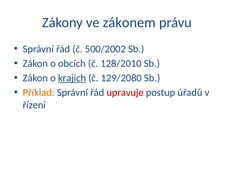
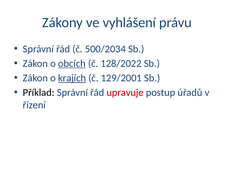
zákonem: zákonem -> vyhlášení
500/2002: 500/2002 -> 500/2034
obcích underline: none -> present
128/2010: 128/2010 -> 128/2022
129/2080: 129/2080 -> 129/2001
Příklad colour: orange -> black
